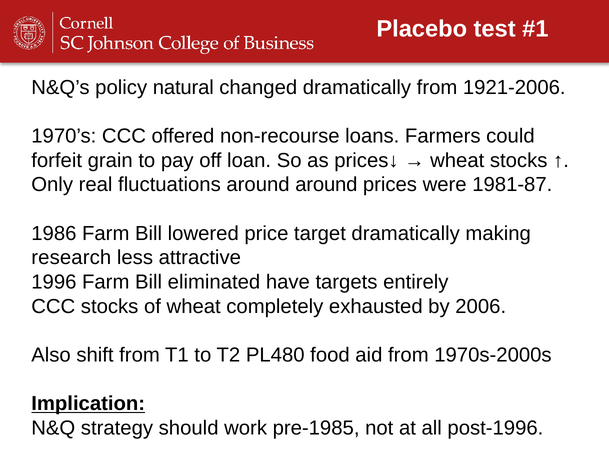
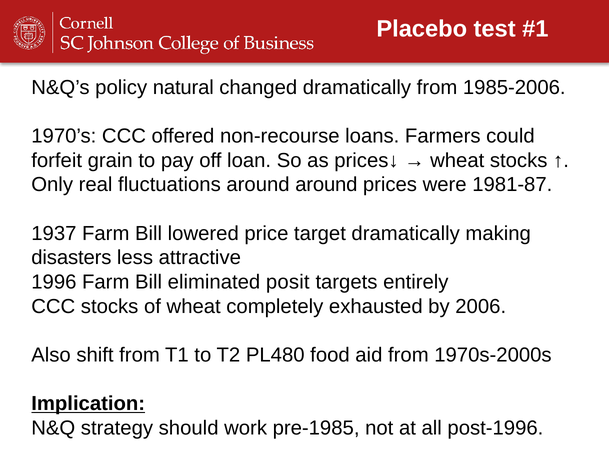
1921-2006: 1921-2006 -> 1985-2006
1986: 1986 -> 1937
research: research -> disasters
have: have -> posit
